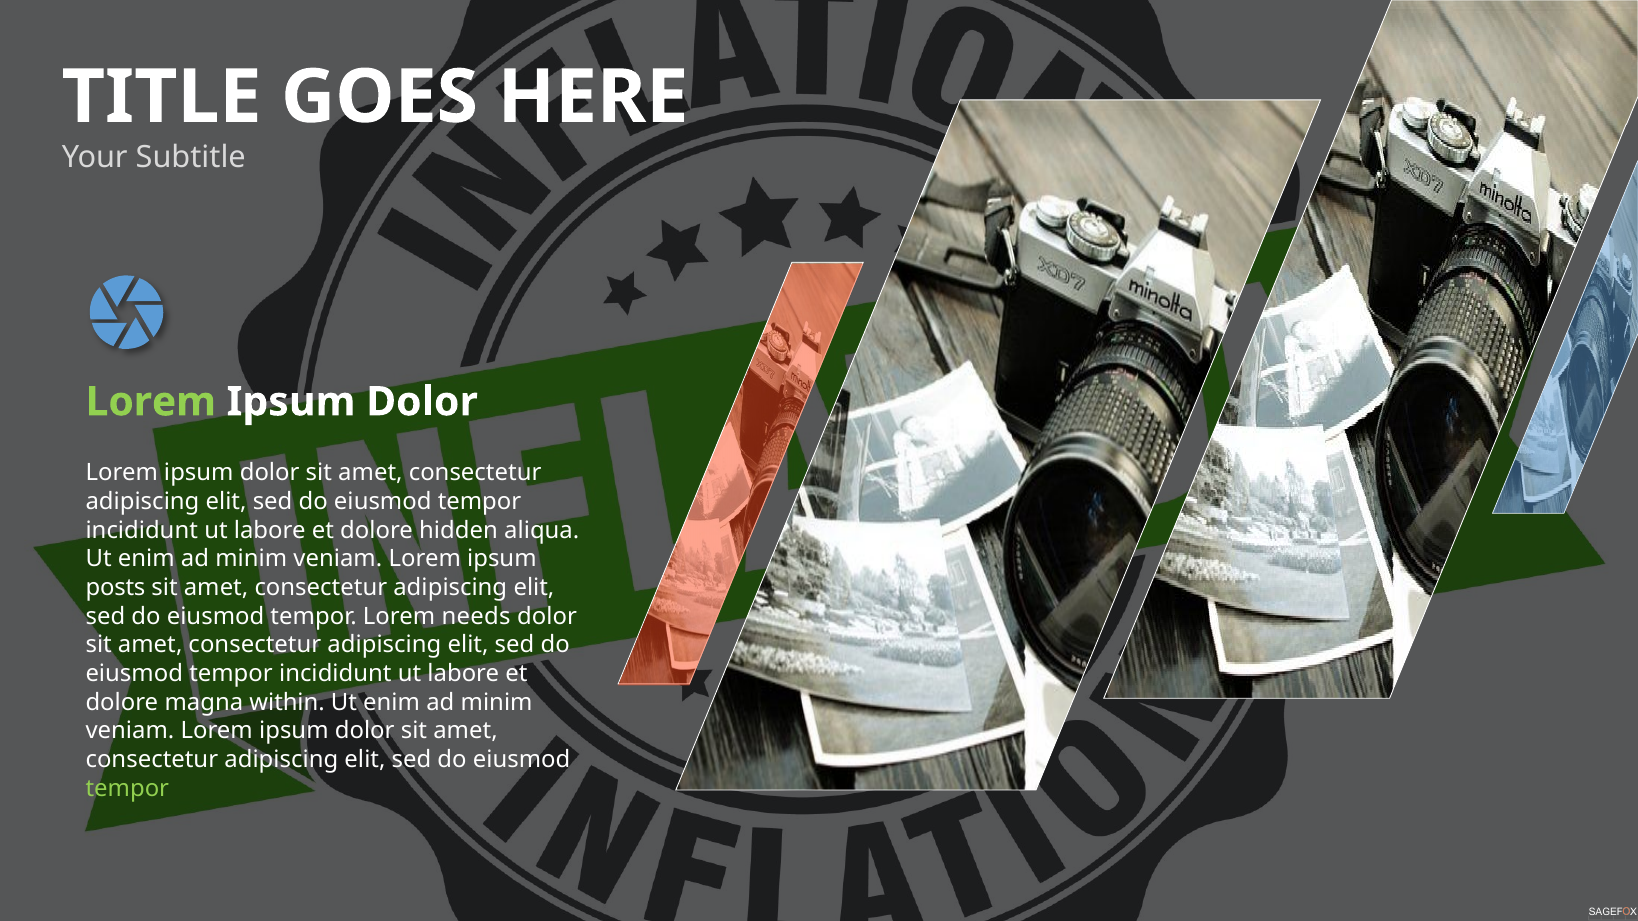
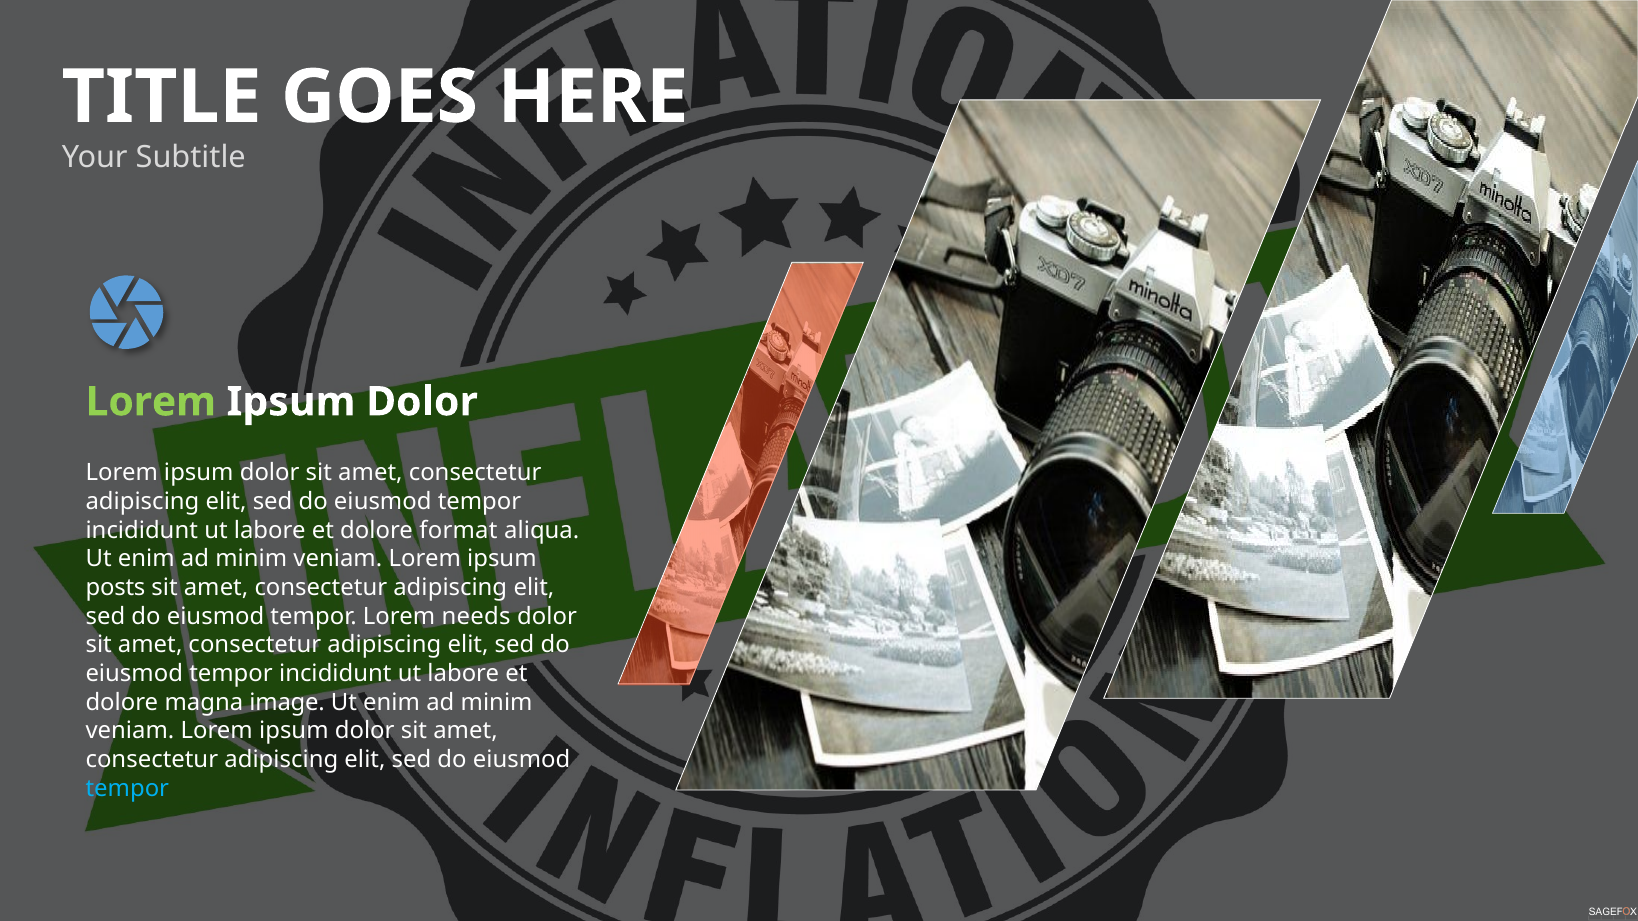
hidden: hidden -> format
within: within -> image
tempor at (127, 789) colour: light green -> light blue
